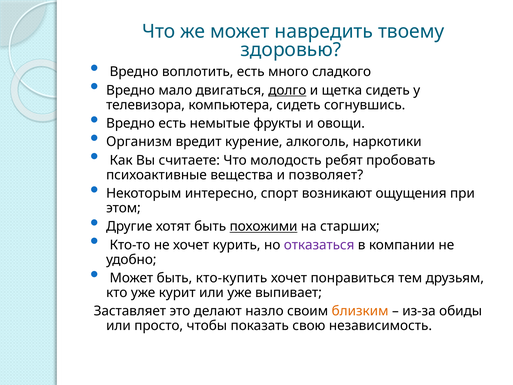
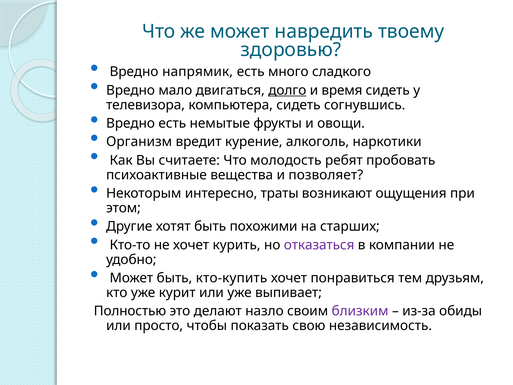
воплотить: воплотить -> напрямик
щетка: щетка -> время
спорт: спорт -> траты
похожими underline: present -> none
Заставляет: Заставляет -> Полностью
близким colour: orange -> purple
